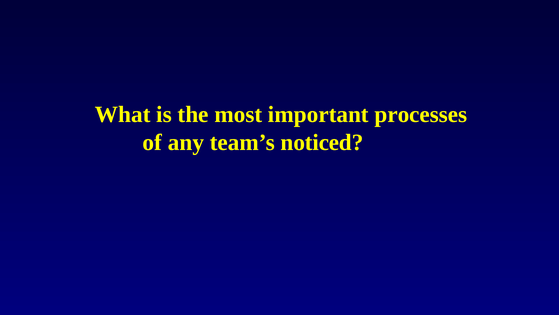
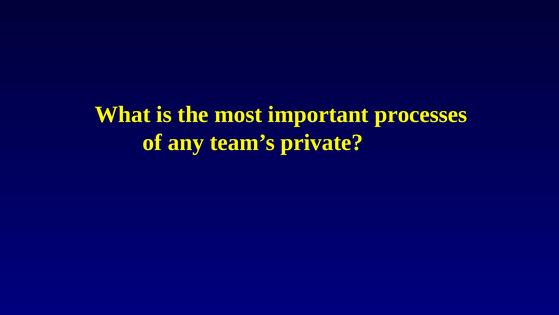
noticed: noticed -> private
